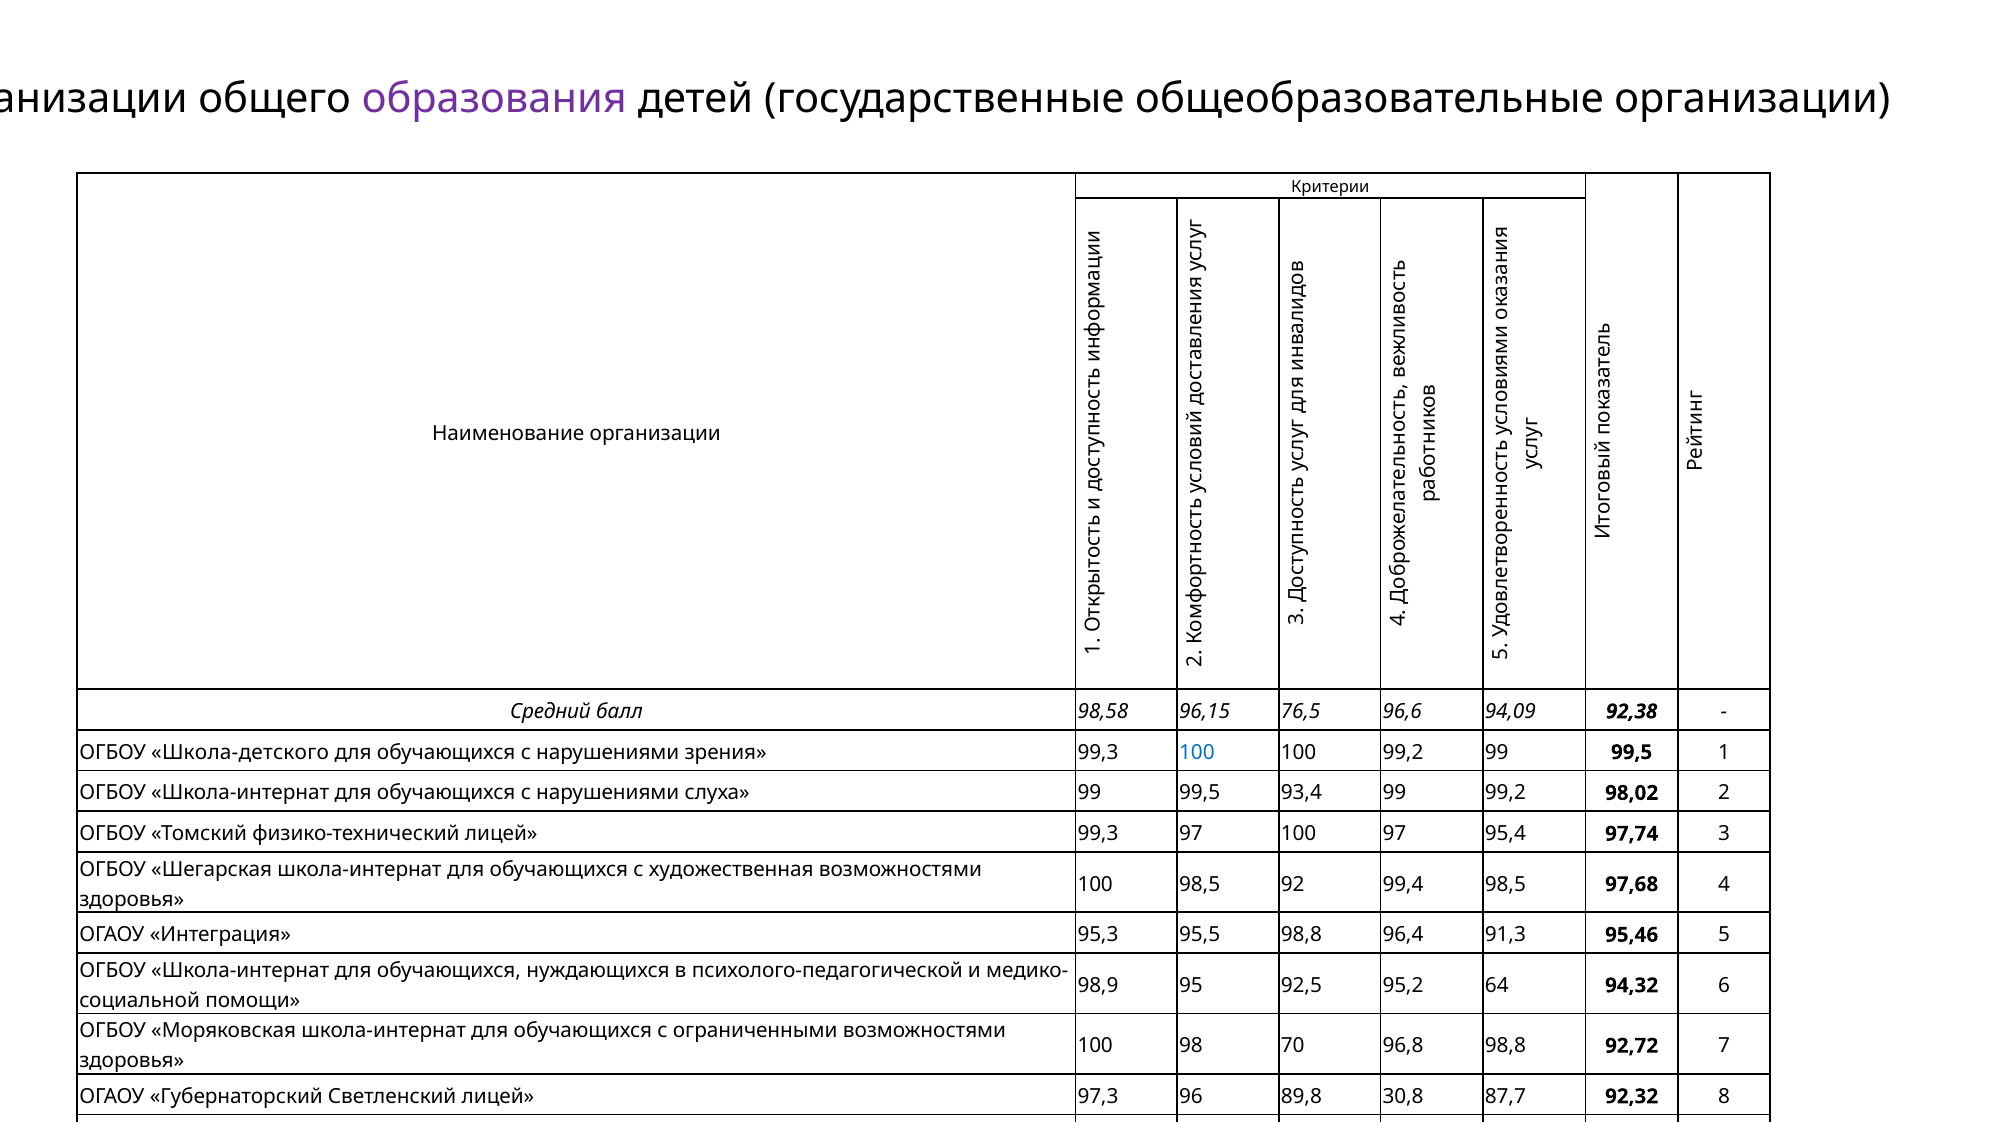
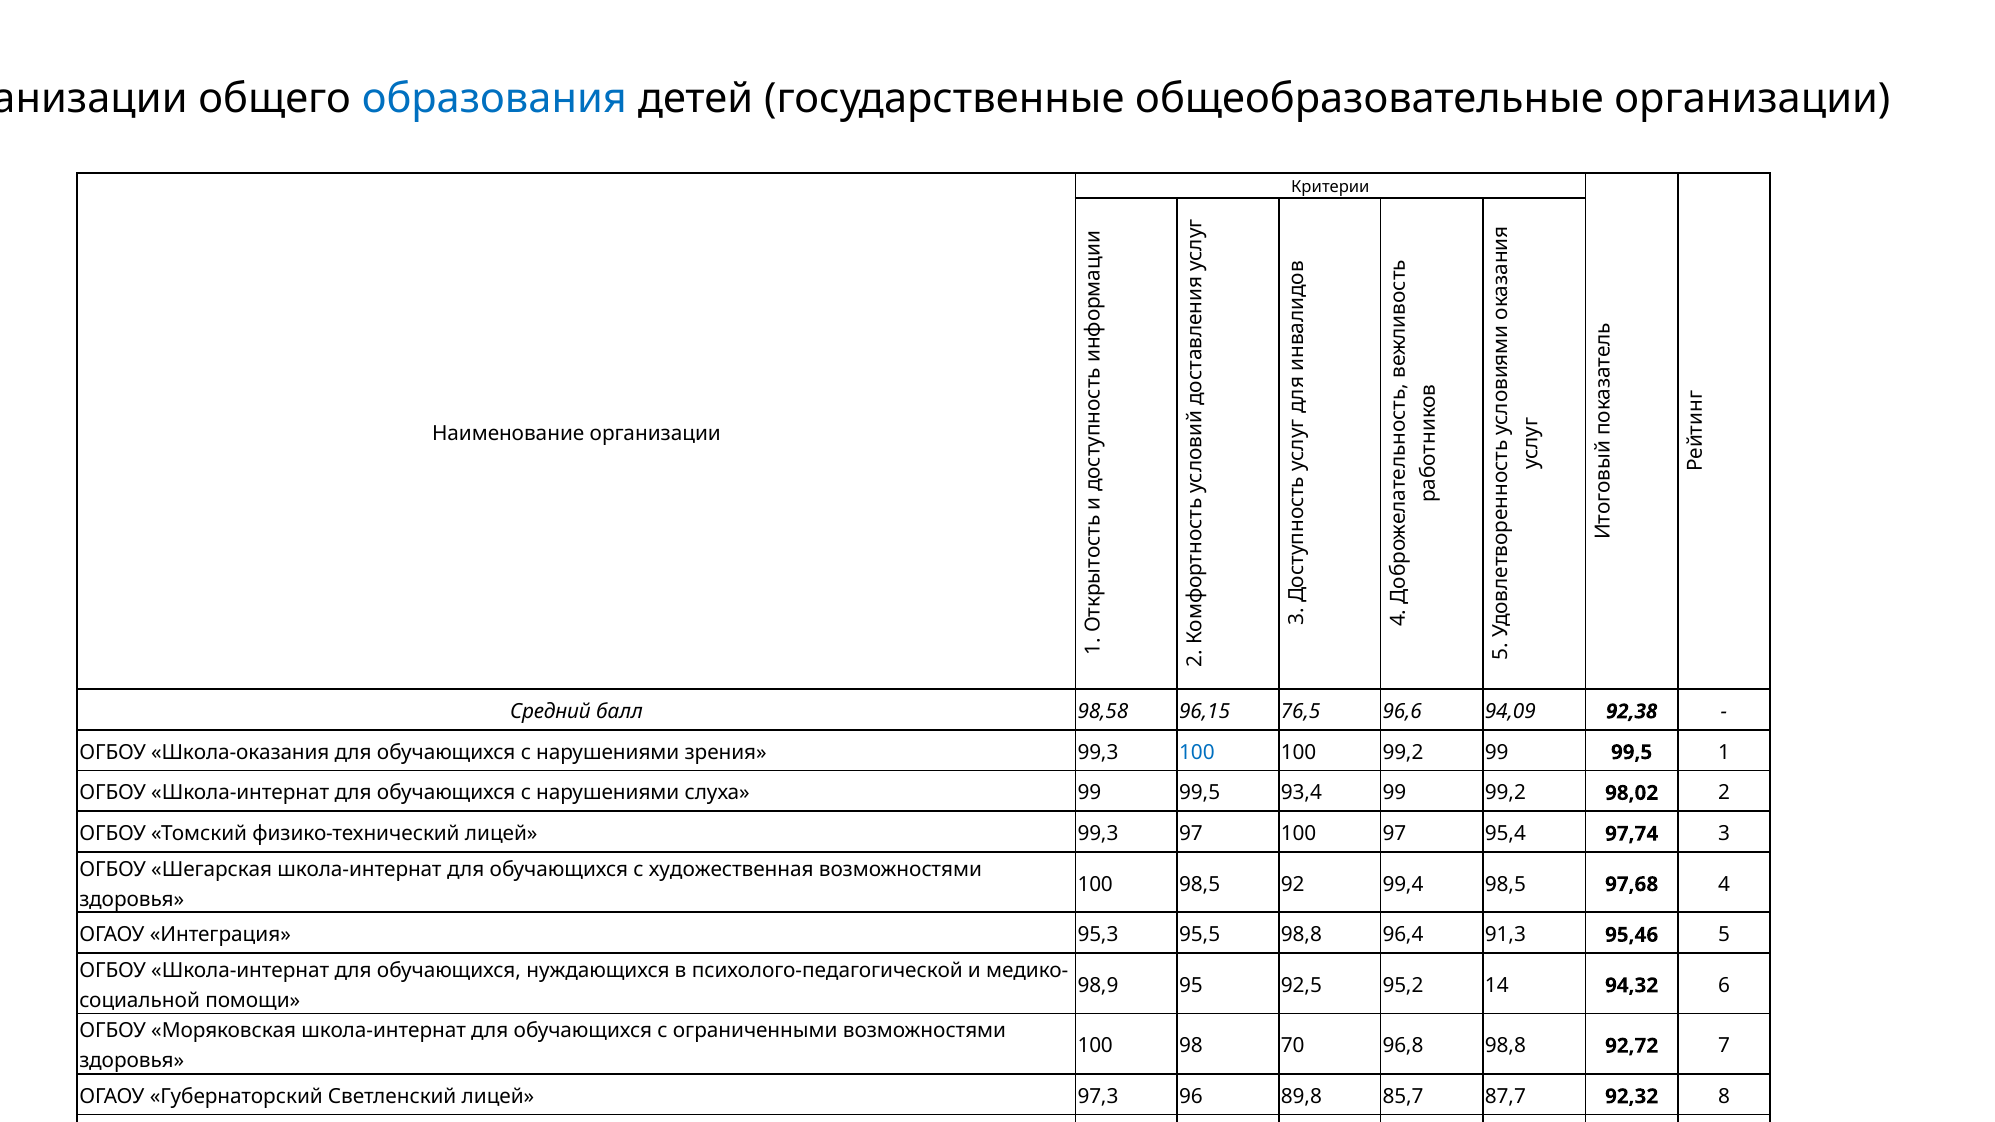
образования colour: purple -> blue
Школа-детского: Школа-детского -> Школа-оказания
64: 64 -> 14
30,8: 30,8 -> 85,7
